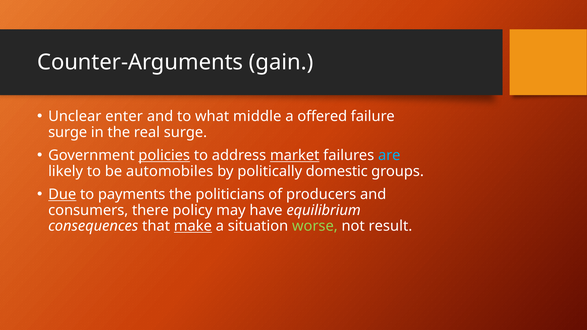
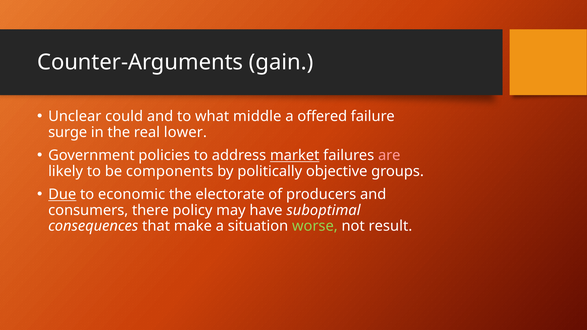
enter: enter -> could
real surge: surge -> lower
policies underline: present -> none
are colour: light blue -> pink
automobiles: automobiles -> components
domestic: domestic -> objective
payments: payments -> economic
politicians: politicians -> electorate
equilibrium: equilibrium -> suboptimal
make underline: present -> none
